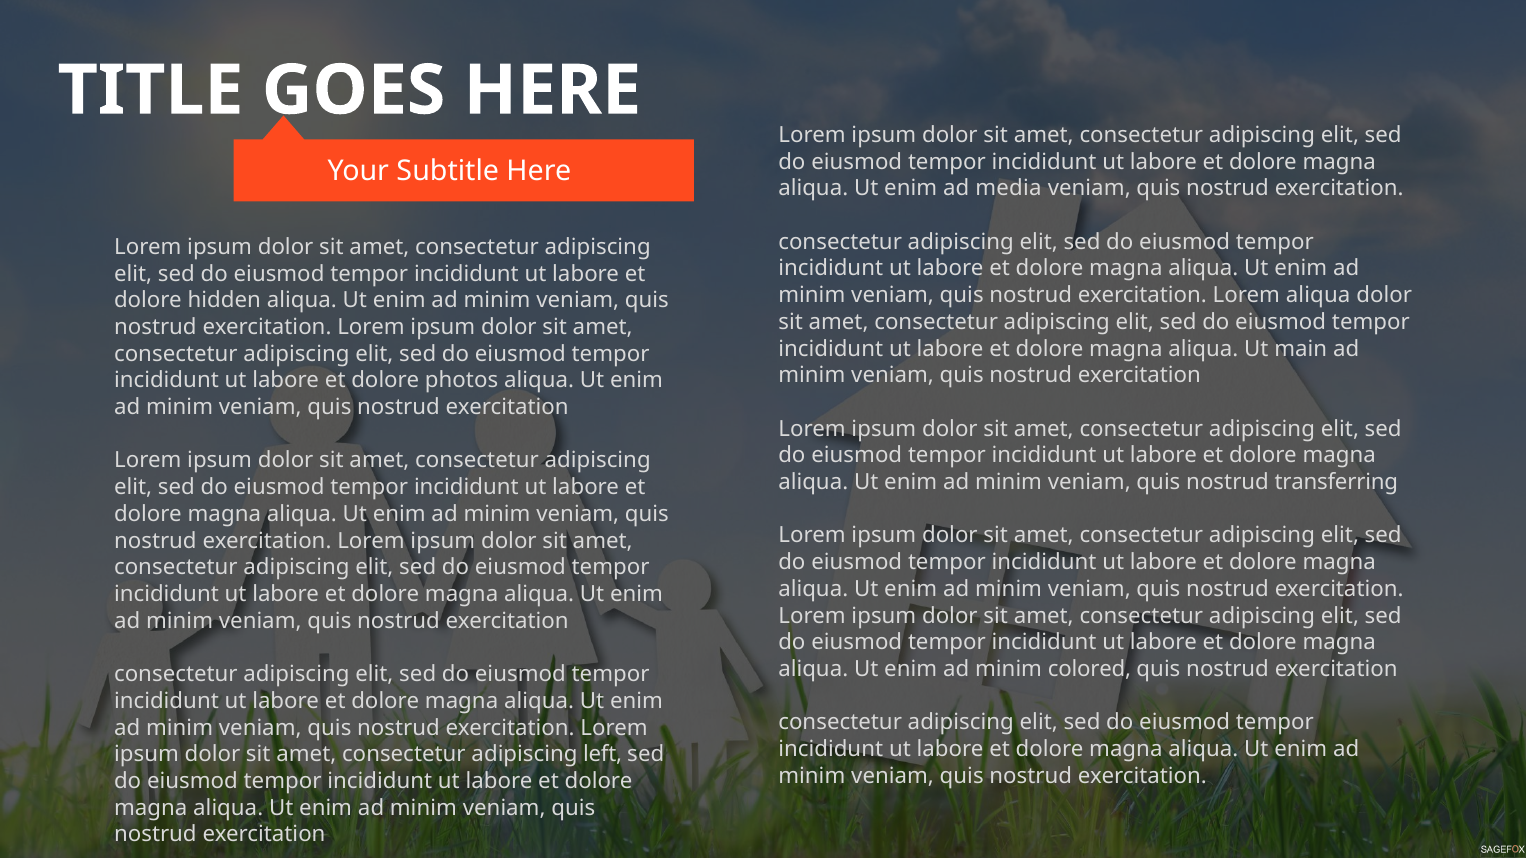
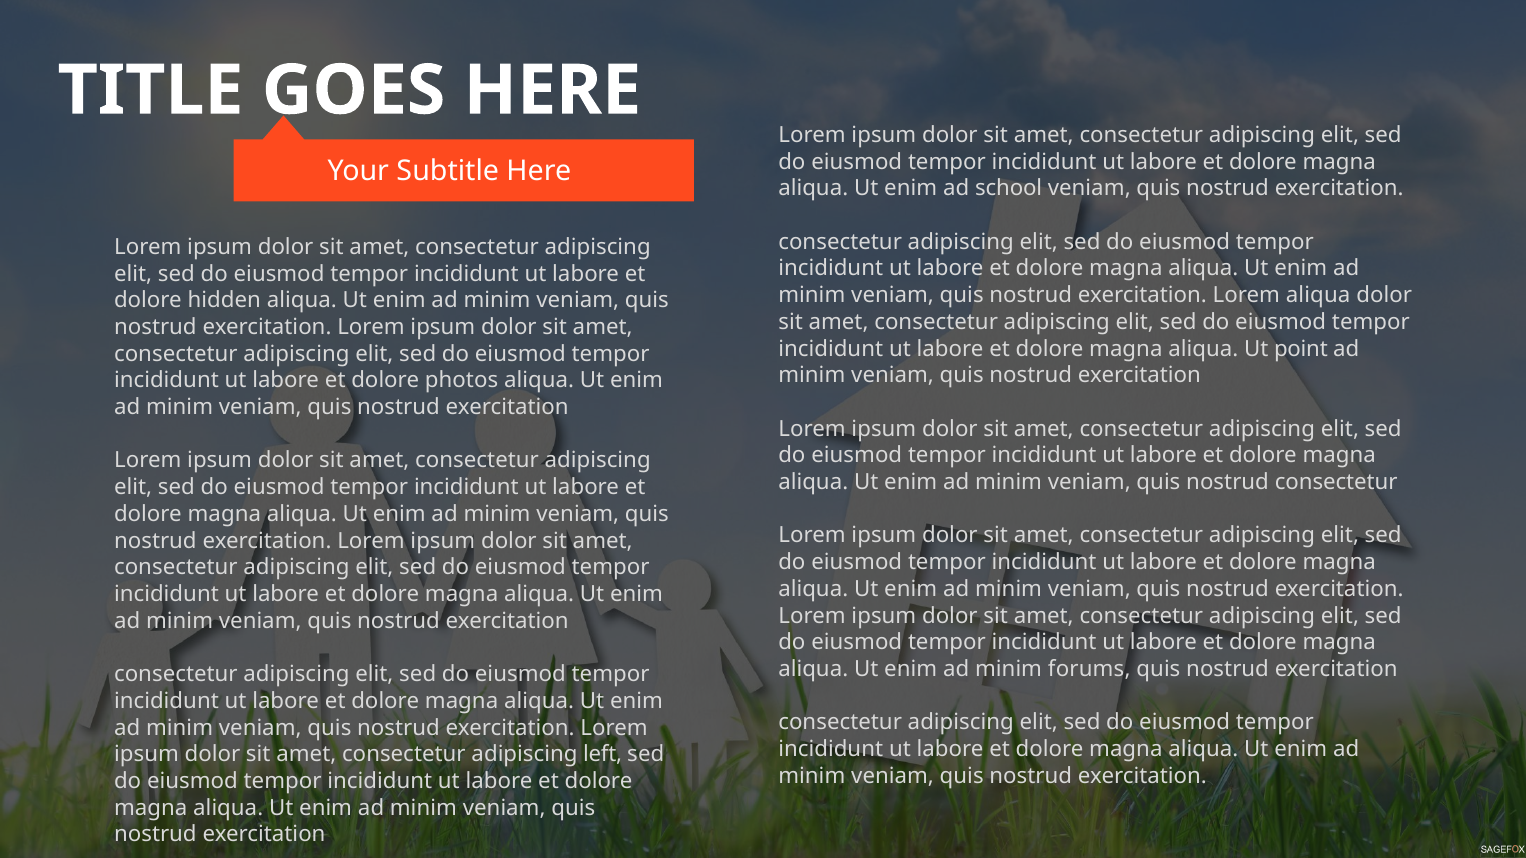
media: media -> school
main: main -> point
nostrud transferring: transferring -> consectetur
colored: colored -> forums
